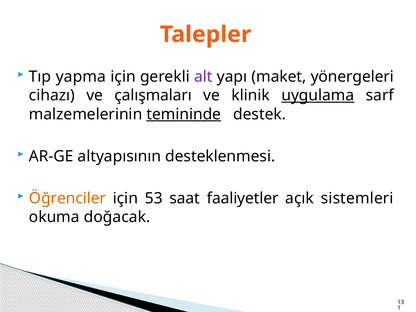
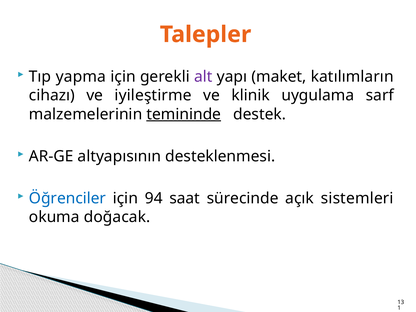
yönergeleri: yönergeleri -> katılımların
çalışmaları: çalışmaları -> iyileştirme
uygulama underline: present -> none
Öğrenciler colour: orange -> blue
53: 53 -> 94
faaliyetler: faaliyetler -> sürecinde
